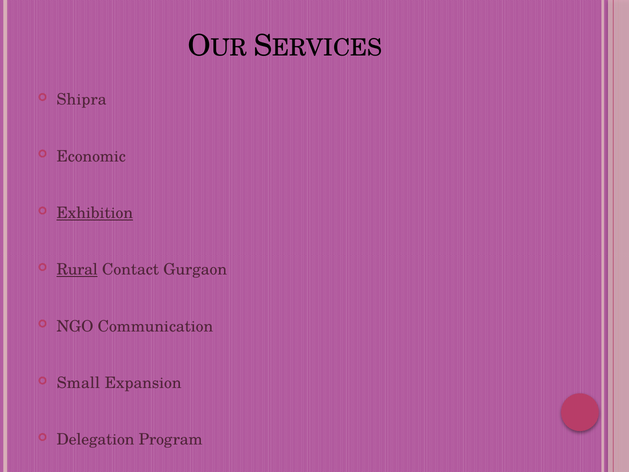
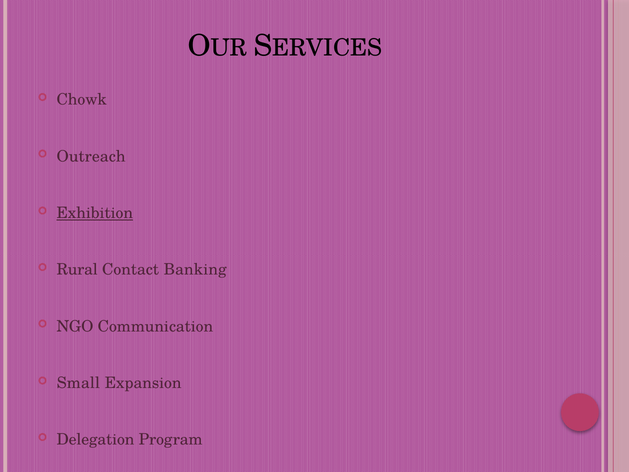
Shipra: Shipra -> Chowk
Economic: Economic -> Outreach
Rural underline: present -> none
Gurgaon: Gurgaon -> Banking
